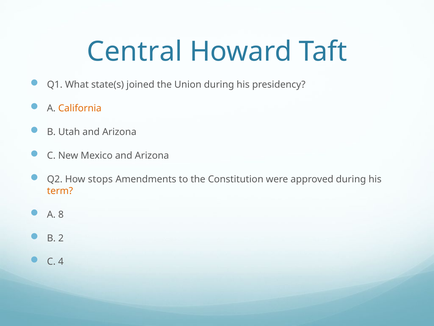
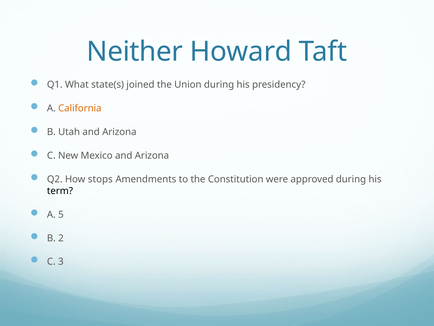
Central: Central -> Neither
term colour: orange -> black
8: 8 -> 5
4: 4 -> 3
